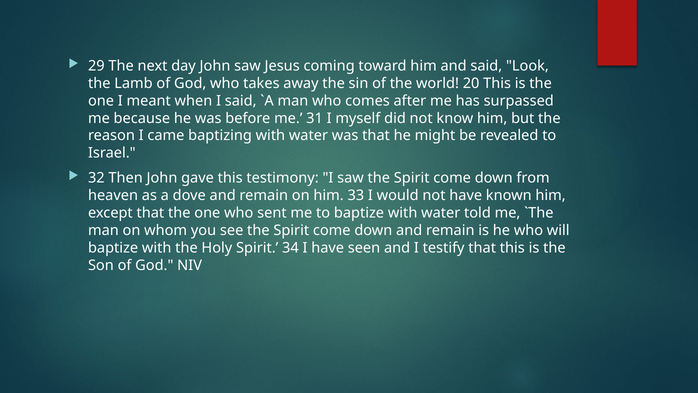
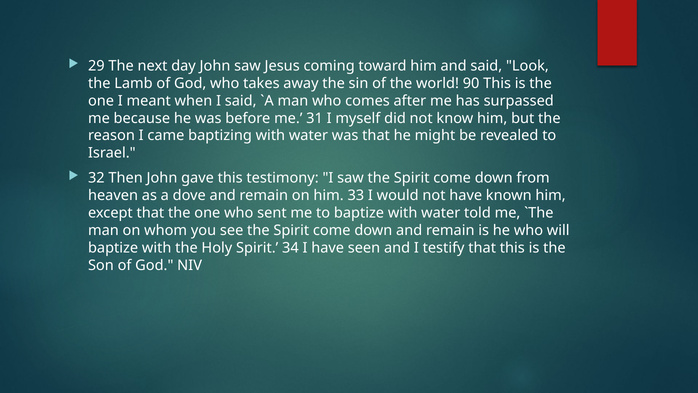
20: 20 -> 90
